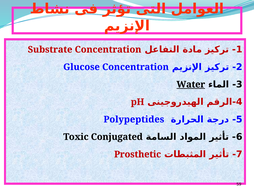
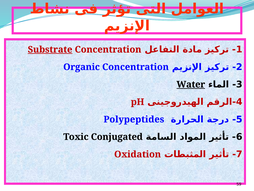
Substrate underline: none -> present
Glucose: Glucose -> Organic
Prosthetic: Prosthetic -> Oxidation
